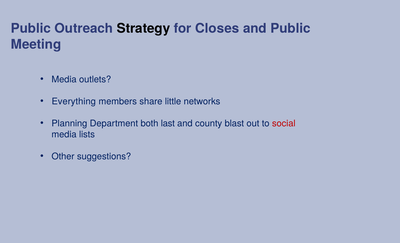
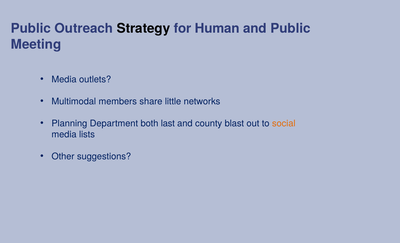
Closes: Closes -> Human
Everything: Everything -> Multimodal
social colour: red -> orange
